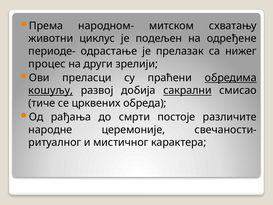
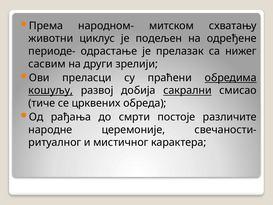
процес: процес -> сасвим
